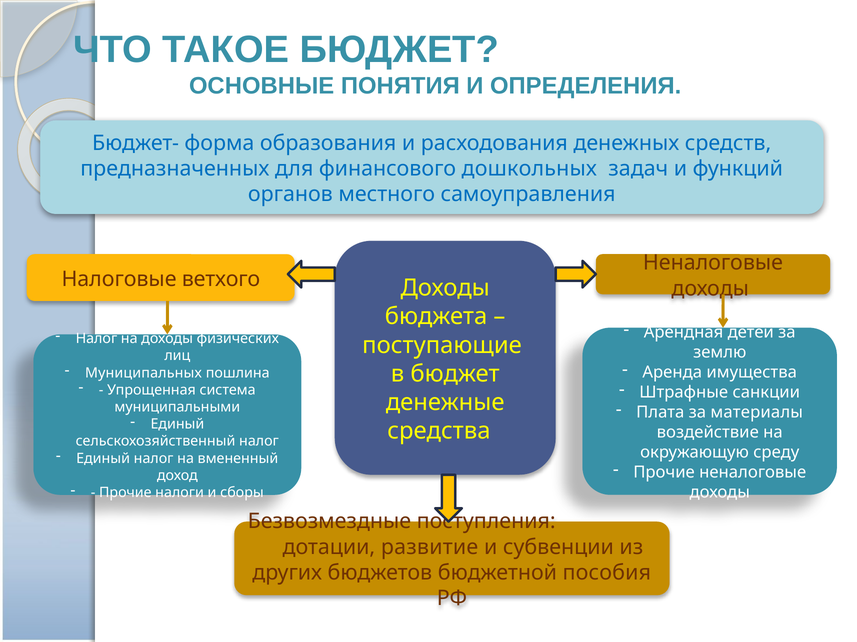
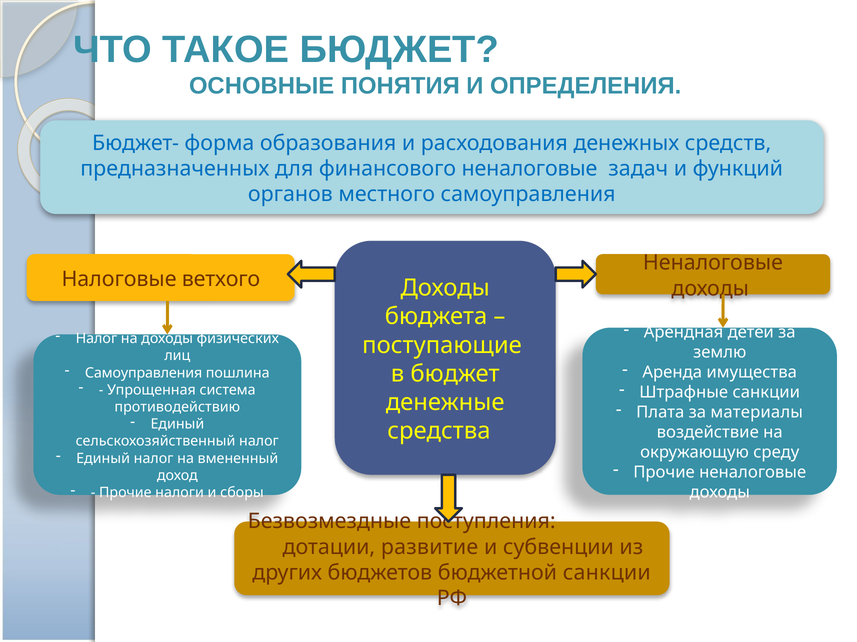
финансового дошкольных: дошкольных -> неналоговые
Муниципальных at (143, 373): Муниципальных -> Самоуправления
муниципальными: муниципальными -> противодействию
бюджетной пособия: пособия -> санкции
